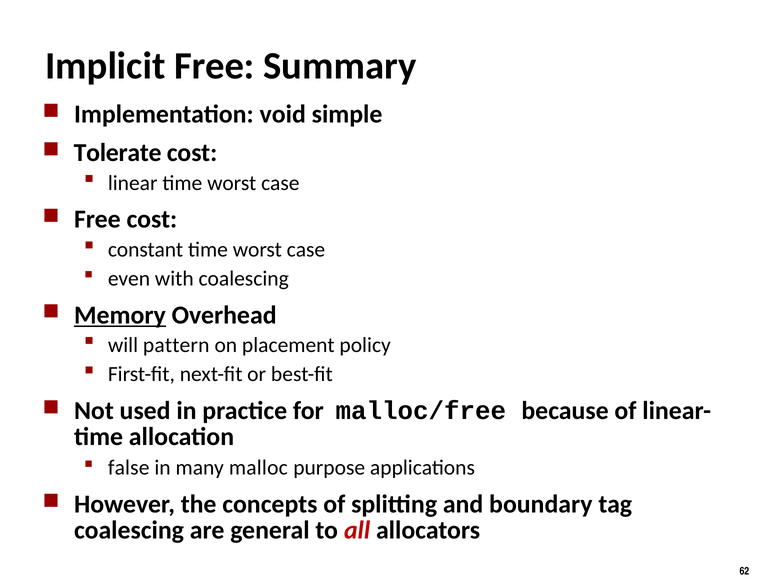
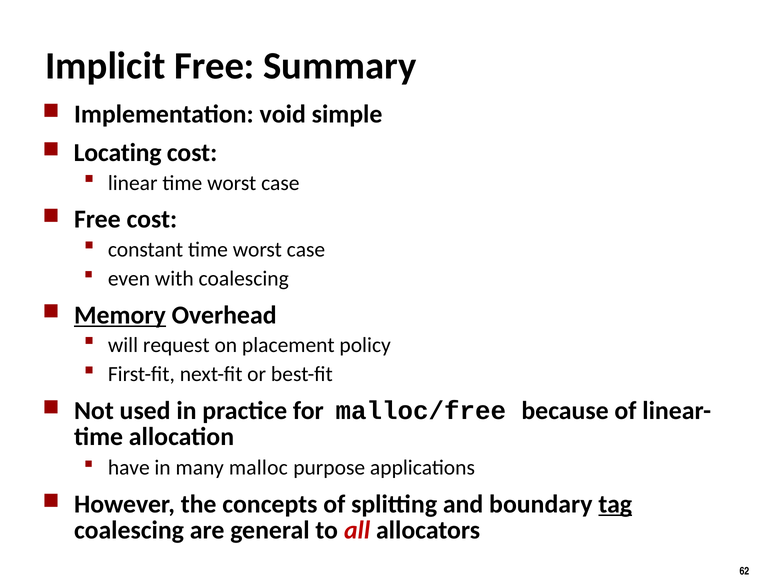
Tolerate: Tolerate -> Locating
pattern: pattern -> request
false: false -> have
tag underline: none -> present
